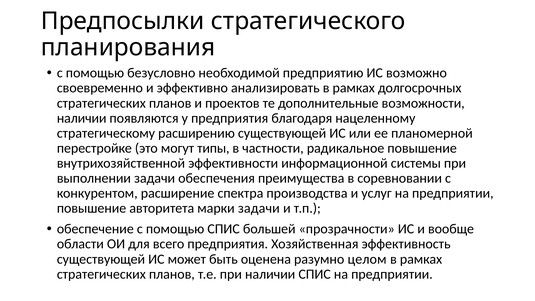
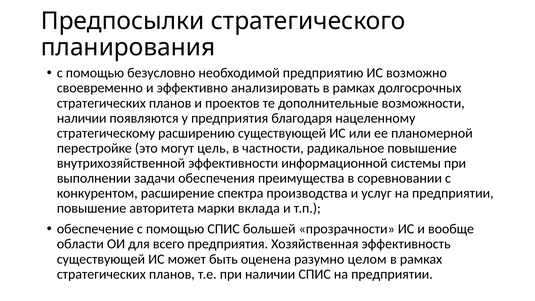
типы: типы -> цель
марки задачи: задачи -> вклада
